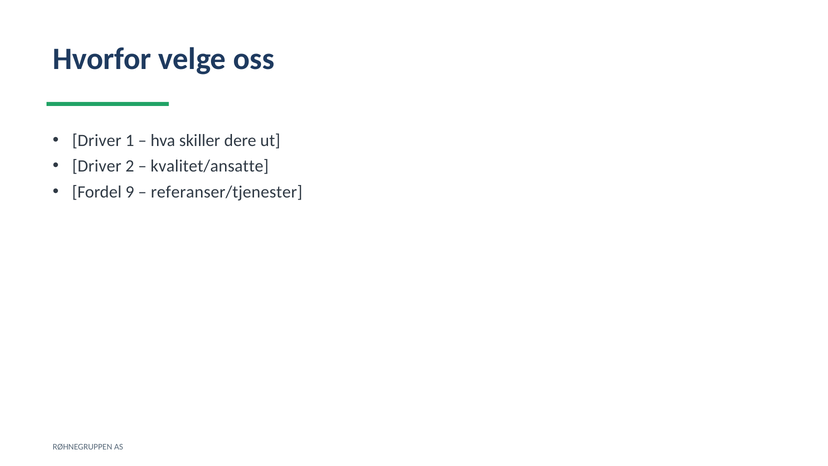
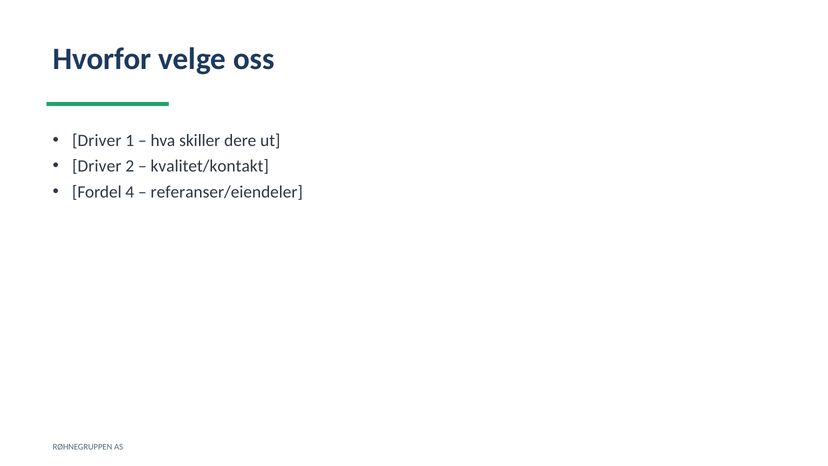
kvalitet/ansatte: kvalitet/ansatte -> kvalitet/kontakt
9: 9 -> 4
referanser/tjenester: referanser/tjenester -> referanser/eiendeler
